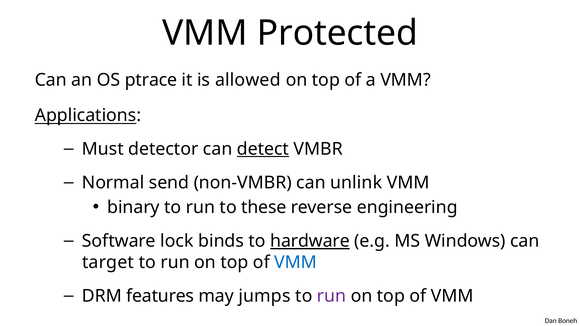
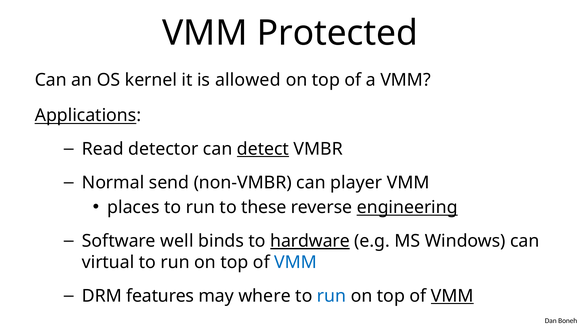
ptrace: ptrace -> kernel
Must: Must -> Read
unlink: unlink -> player
binary: binary -> places
engineering underline: none -> present
lock: lock -> well
target: target -> virtual
jumps: jumps -> where
run at (332, 296) colour: purple -> blue
VMM at (452, 296) underline: none -> present
